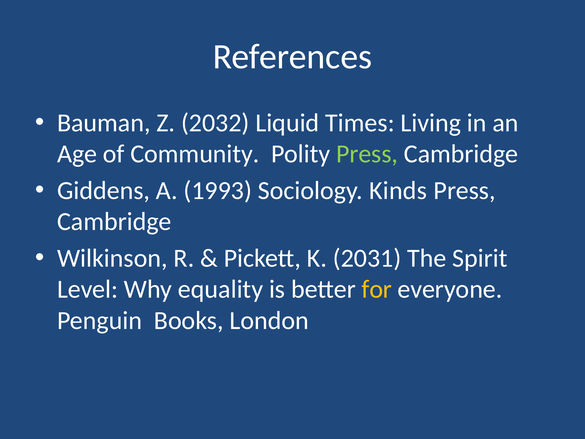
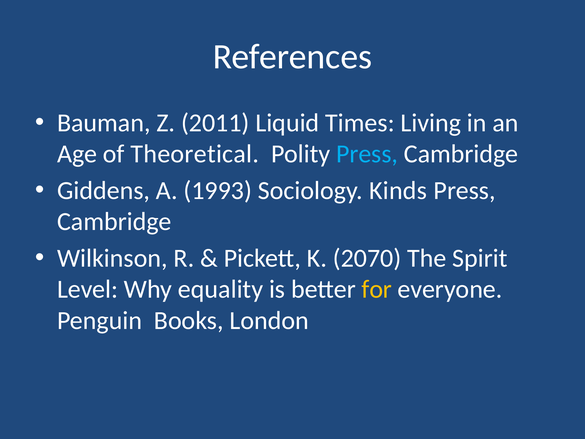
2032: 2032 -> 2011
Community: Community -> Theoretical
Press at (367, 154) colour: light green -> light blue
2031: 2031 -> 2070
